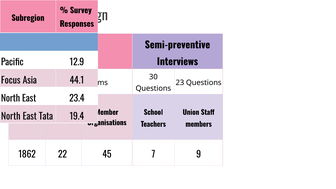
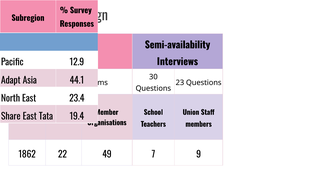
Semi-preventive: Semi-preventive -> Semi-availability
Focus: Focus -> Adapt
North at (11, 117): North -> Share
45: 45 -> 49
